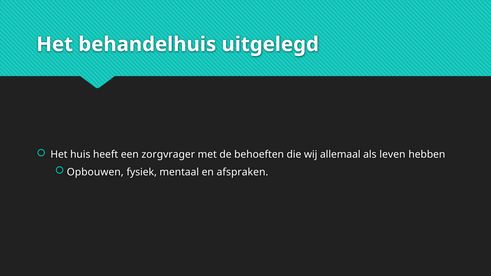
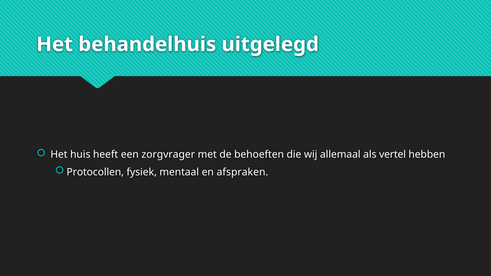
leven: leven -> vertel
Opbouwen: Opbouwen -> Protocollen
